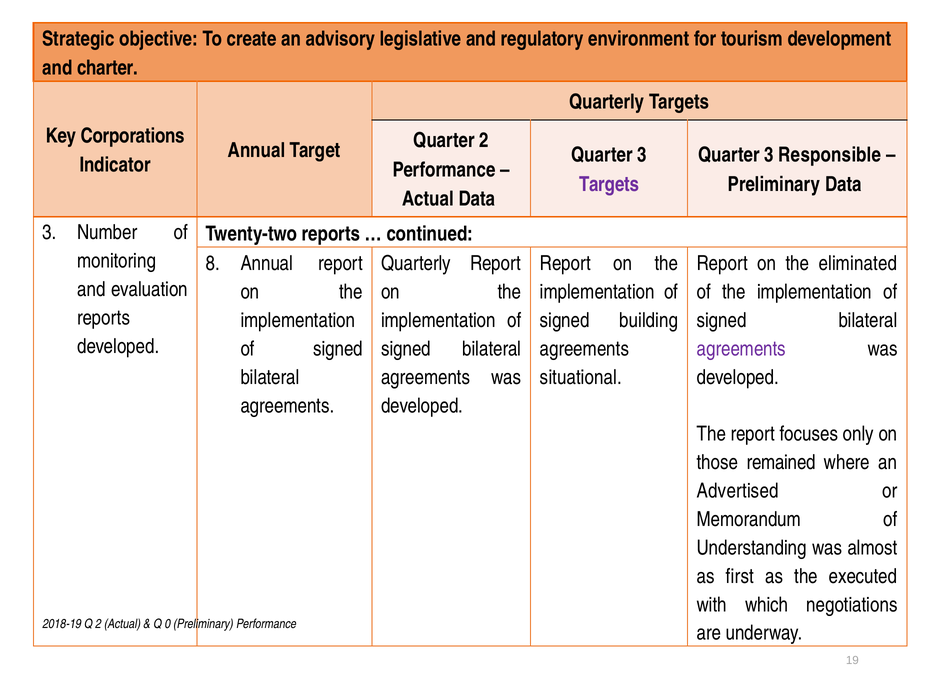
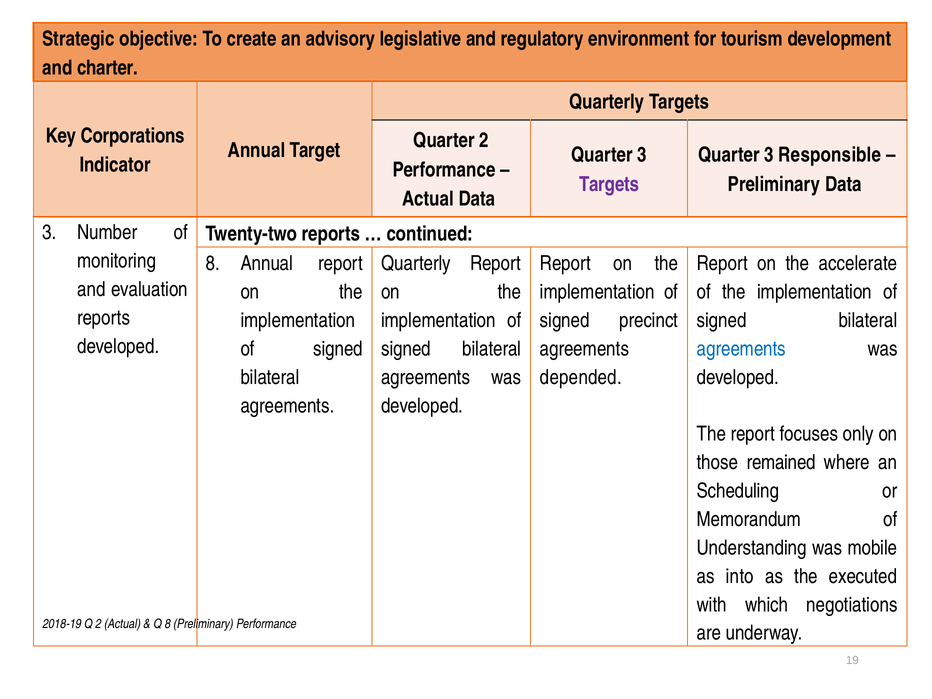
eliminated: eliminated -> accelerate
building: building -> precinct
agreements at (741, 349) colour: purple -> blue
situational: situational -> depended
Advertised: Advertised -> Scheduling
almost: almost -> mobile
first: first -> into
Q 0: 0 -> 8
